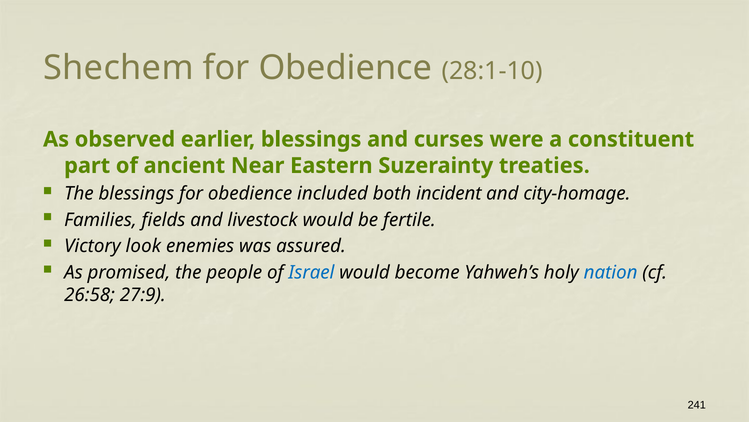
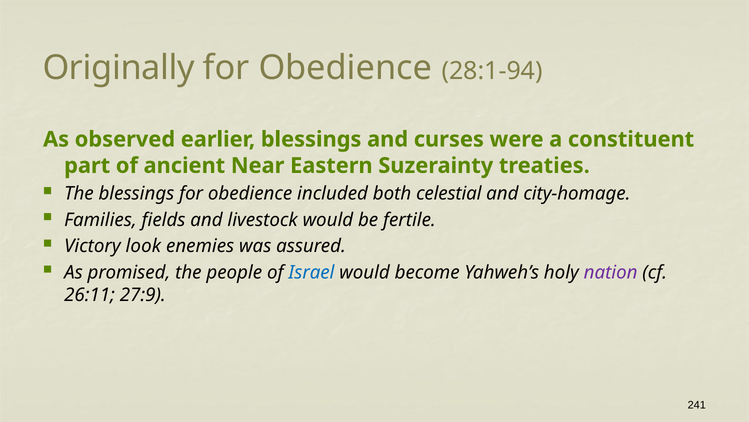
Shechem: Shechem -> Originally
28:1-10: 28:1-10 -> 28:1-94
incident: incident -> celestial
nation colour: blue -> purple
26:58: 26:58 -> 26:11
